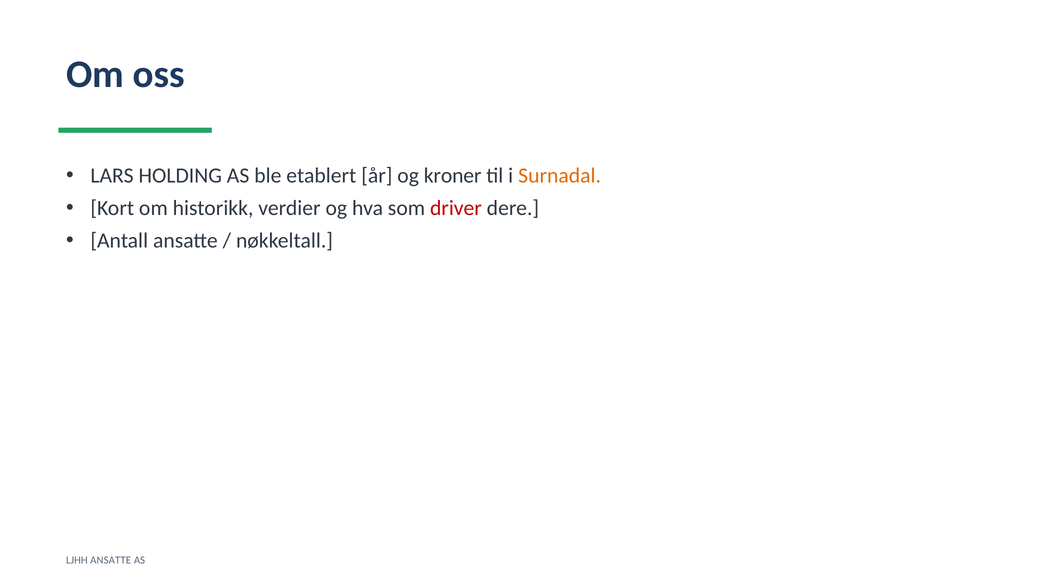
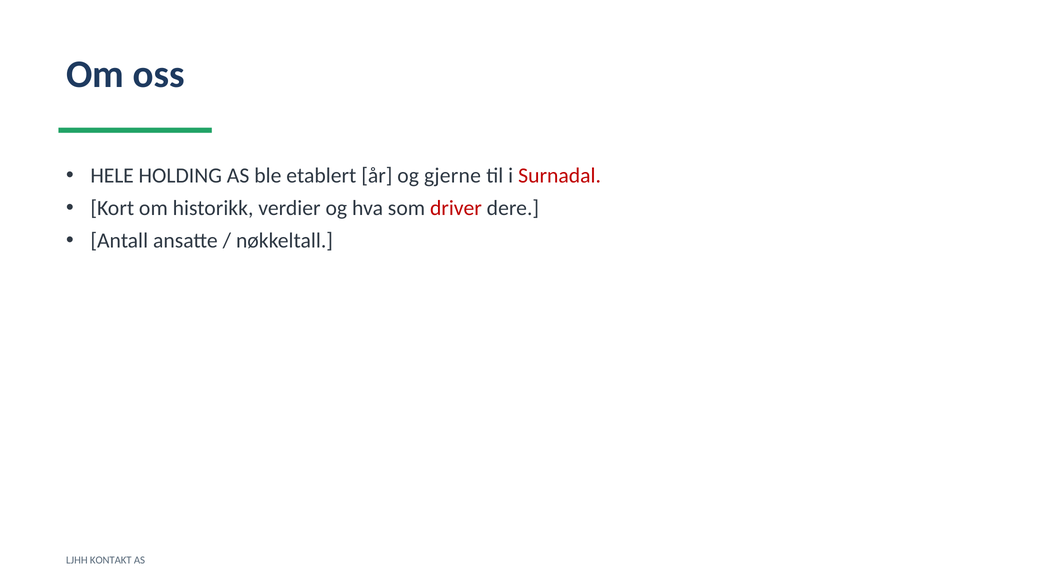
LARS: LARS -> HELE
kroner: kroner -> gjerne
Surnadal colour: orange -> red
LJHH ANSATTE: ANSATTE -> KONTAKT
